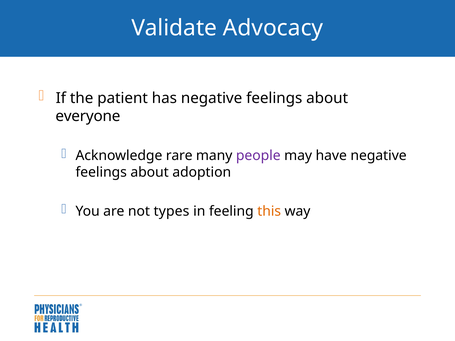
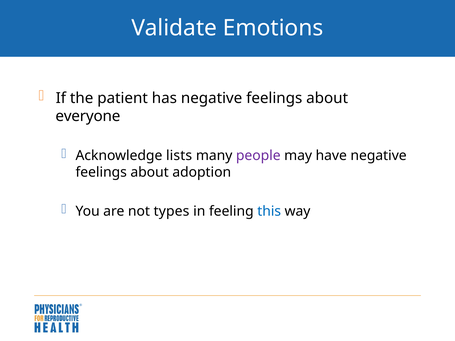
Advocacy: Advocacy -> Emotions
rare: rare -> lists
this colour: orange -> blue
